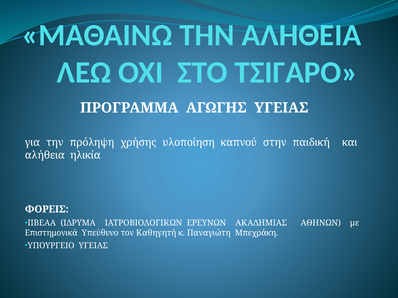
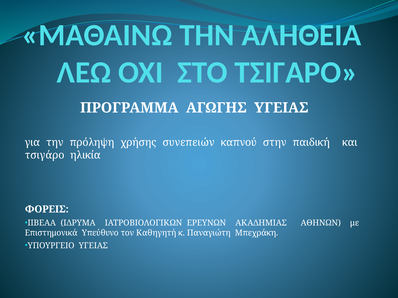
υλοποίηση: υλοποίηση -> συνεπειών
αλήθεια: αλήθεια -> τσιγάρο
